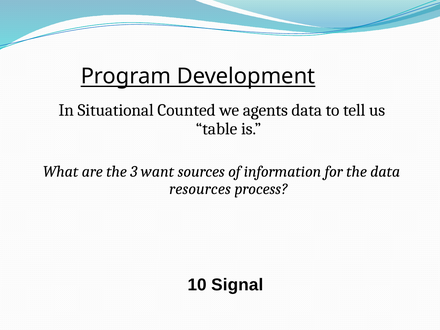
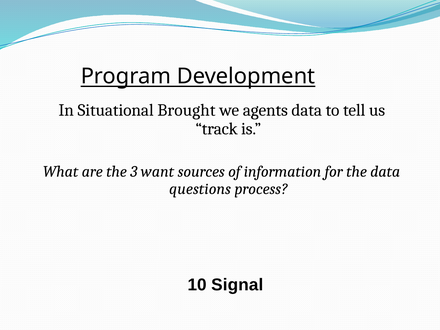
Counted: Counted -> Brought
table: table -> track
resources: resources -> questions
